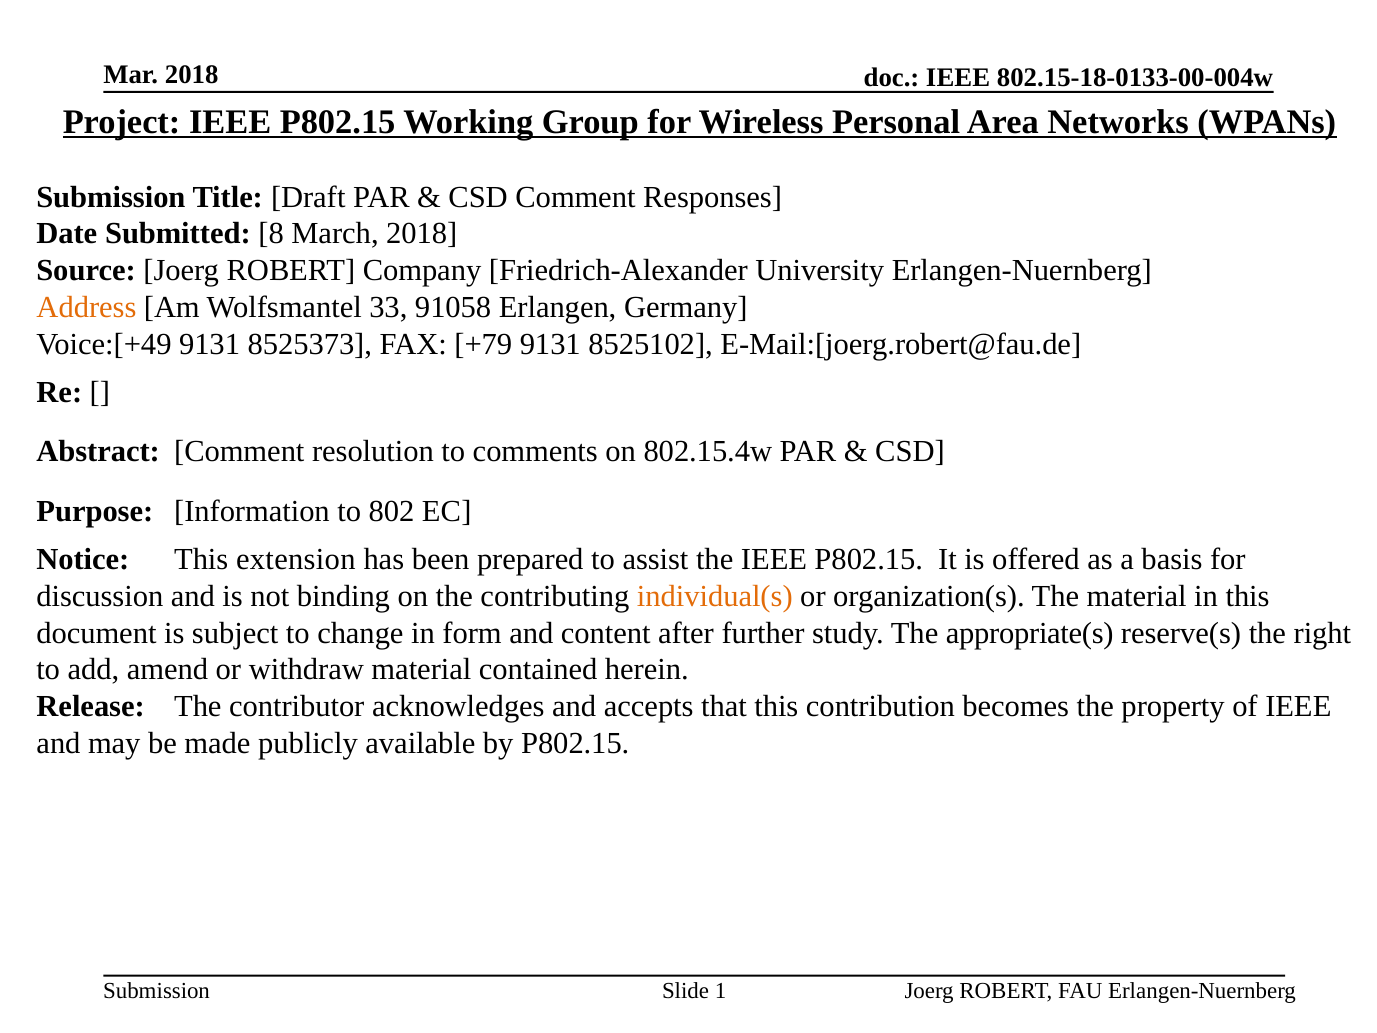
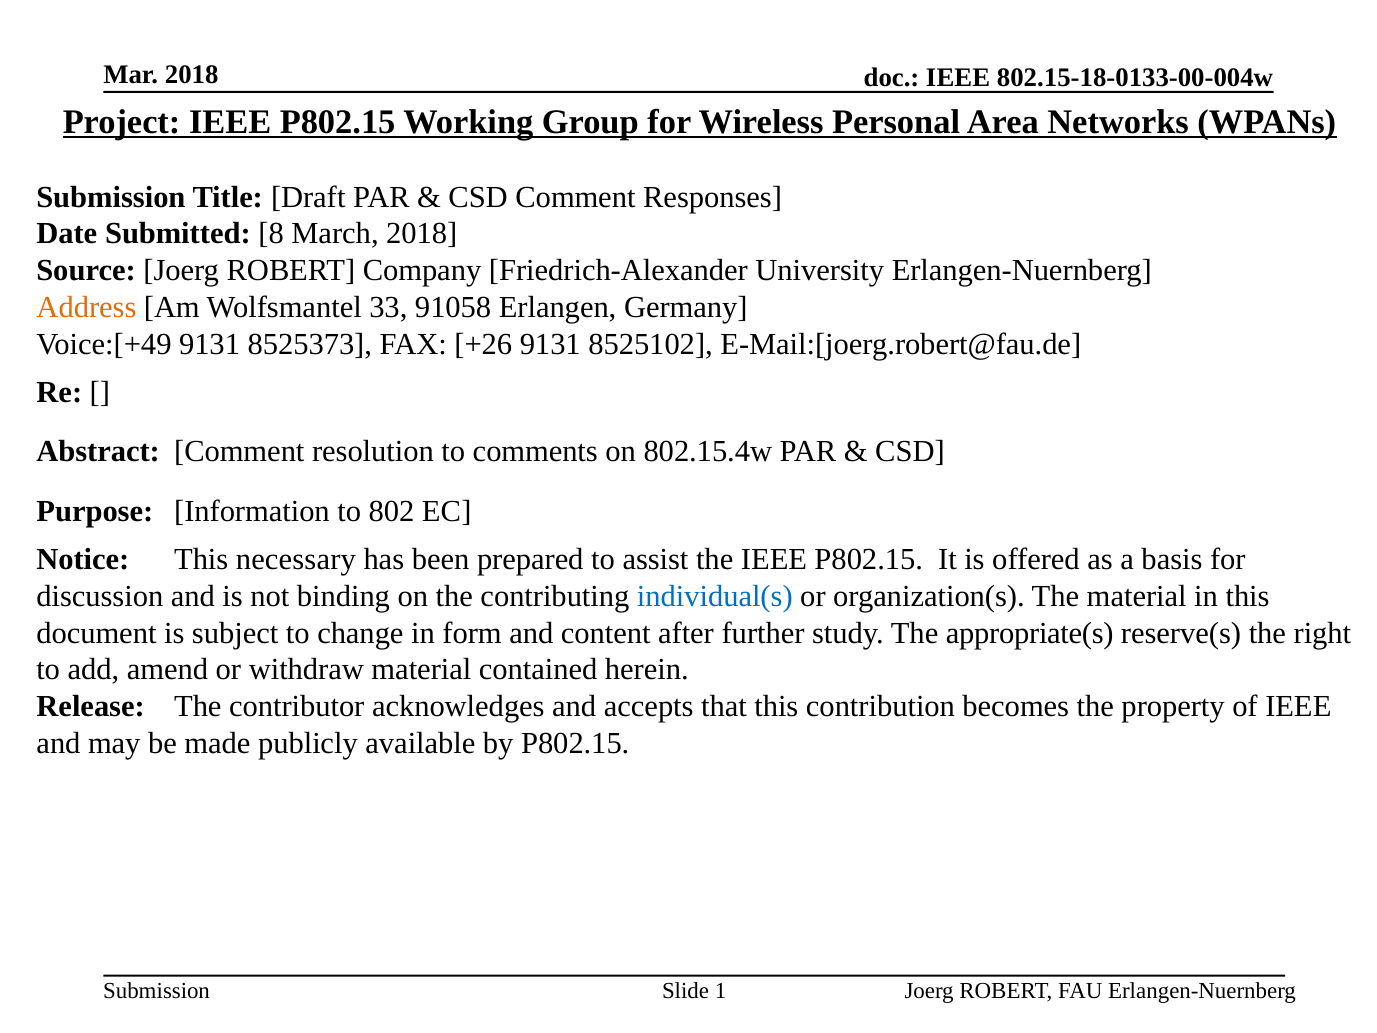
+79: +79 -> +26
extension: extension -> necessary
individual(s colour: orange -> blue
